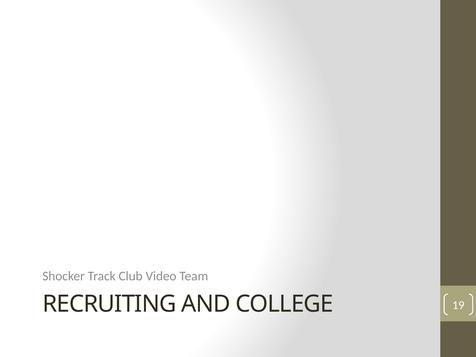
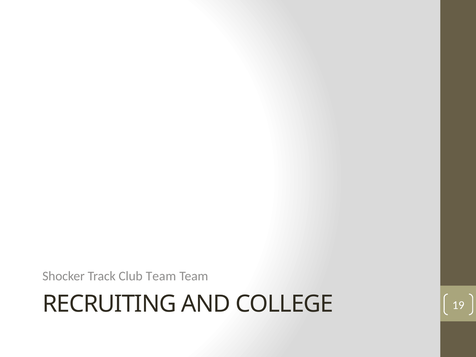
Club Video: Video -> Team
